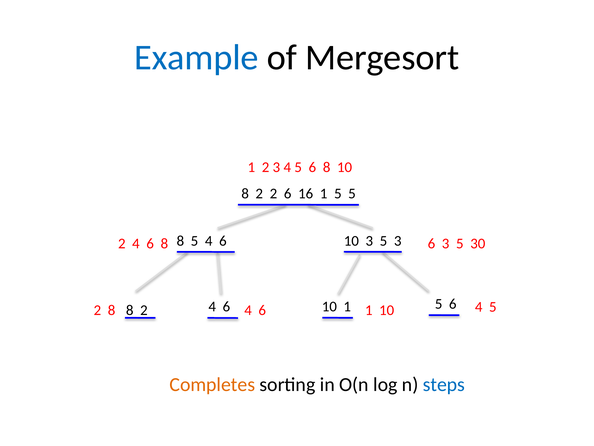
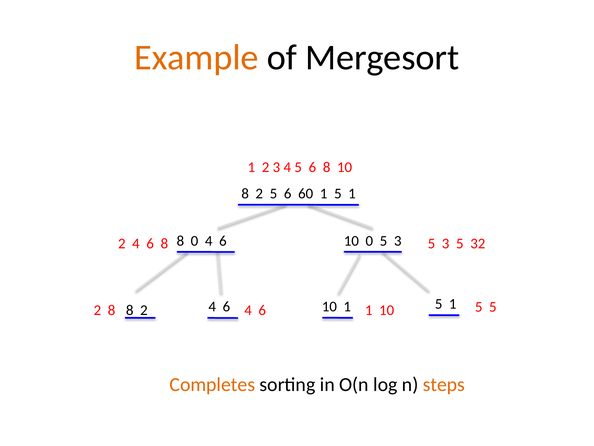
Example colour: blue -> orange
2 2: 2 -> 5
16: 16 -> 60
5 at (352, 193): 5 -> 1
8 5: 5 -> 0
10 3: 3 -> 0
8 6: 6 -> 5
30: 30 -> 32
10 1 5 6: 6 -> 1
10 4: 4 -> 5
steps colour: blue -> orange
